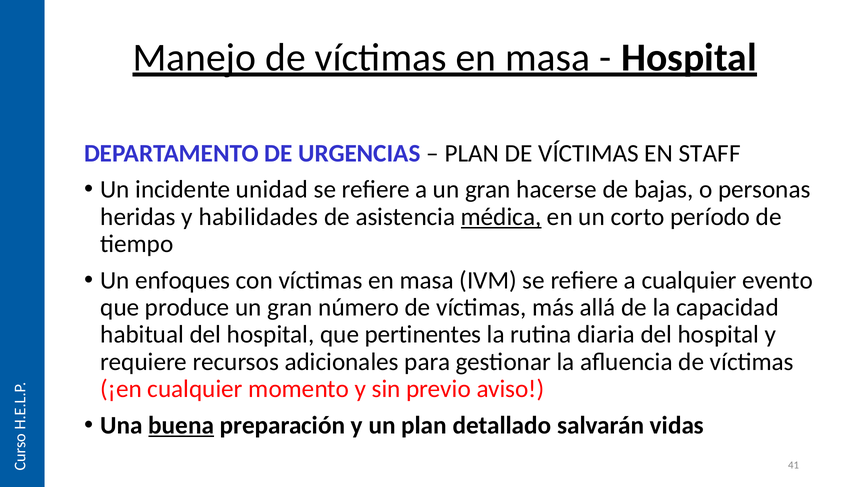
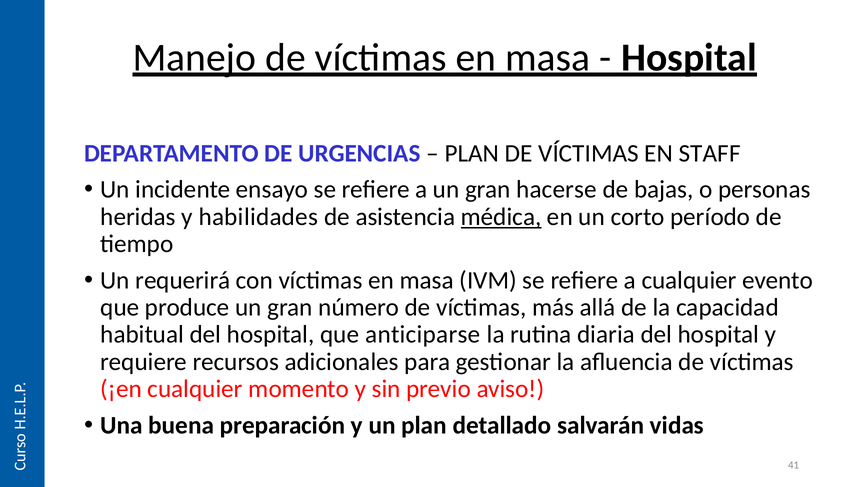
unidad: unidad -> ensayo
enfoques: enfoques -> requerirá
pertinentes: pertinentes -> anticiparse
buena underline: present -> none
